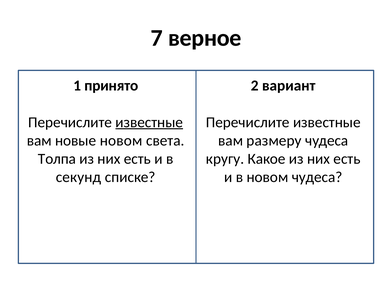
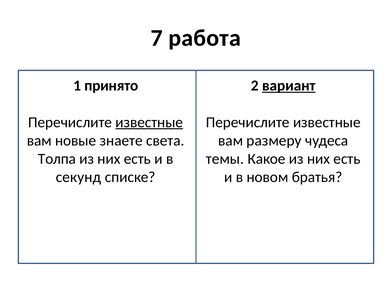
верное: верное -> работа
вариант underline: none -> present
новые новом: новом -> знаете
кругу: кругу -> темы
новом чудеса: чудеса -> братья
